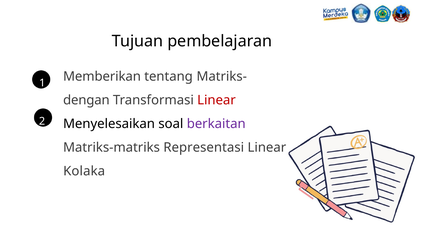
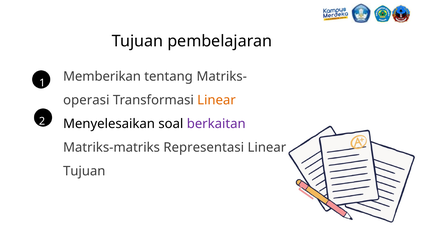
dengan: dengan -> operasi
Linear at (216, 100) colour: red -> orange
Kolaka at (84, 171): Kolaka -> Tujuan
